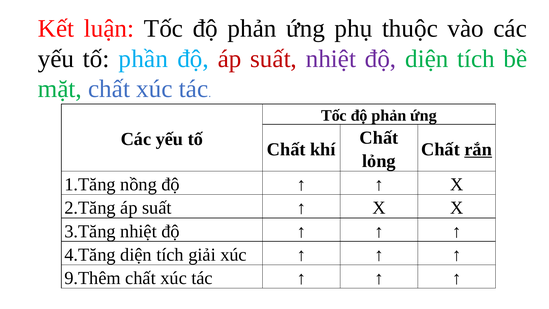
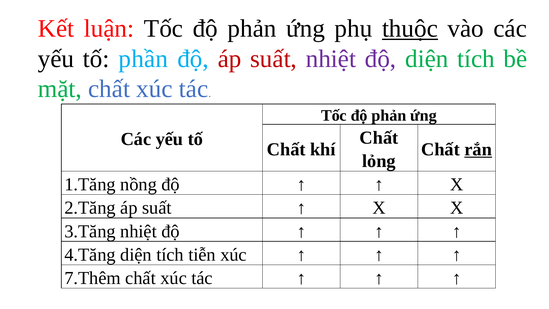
thuộc underline: none -> present
giải: giải -> tiễn
9.Thêm: 9.Thêm -> 7.Thêm
